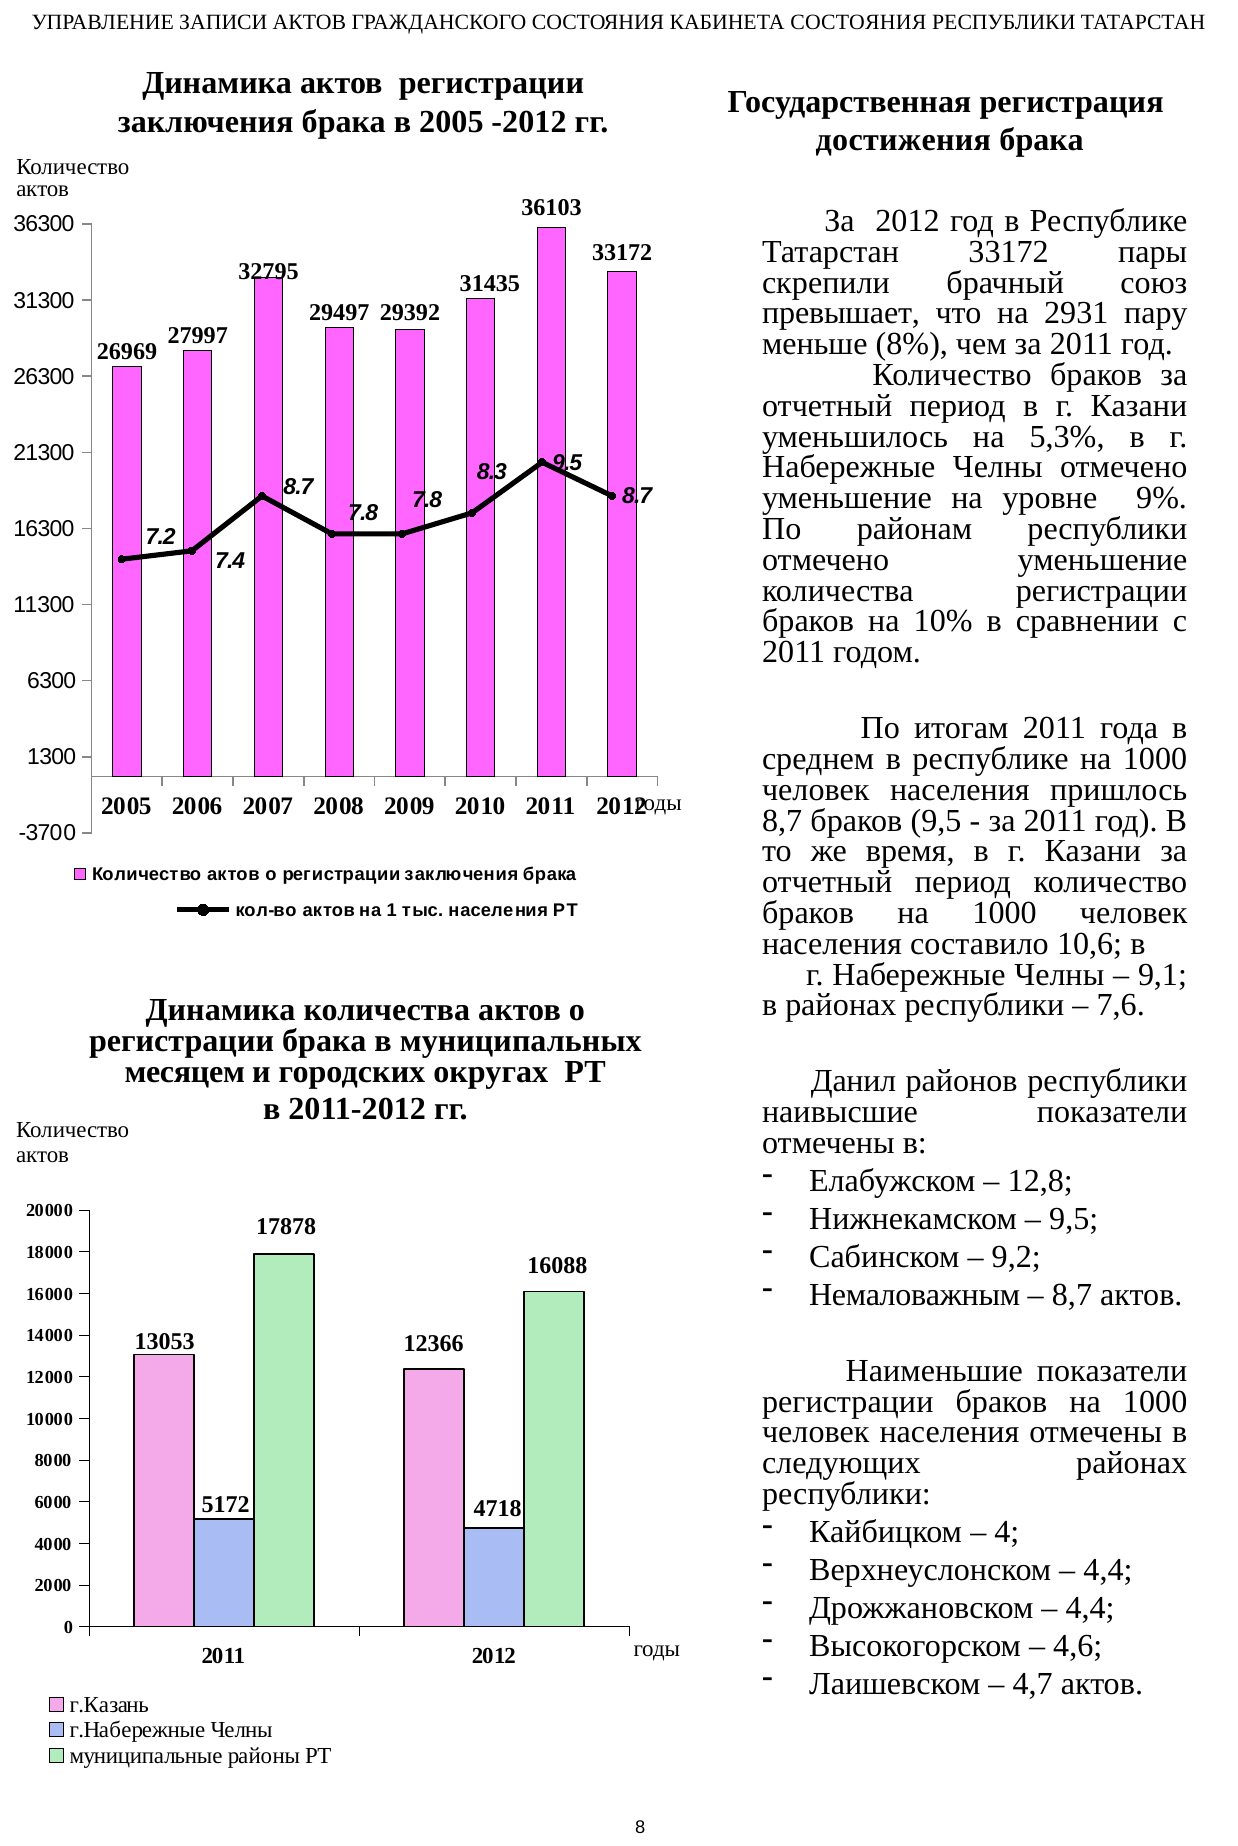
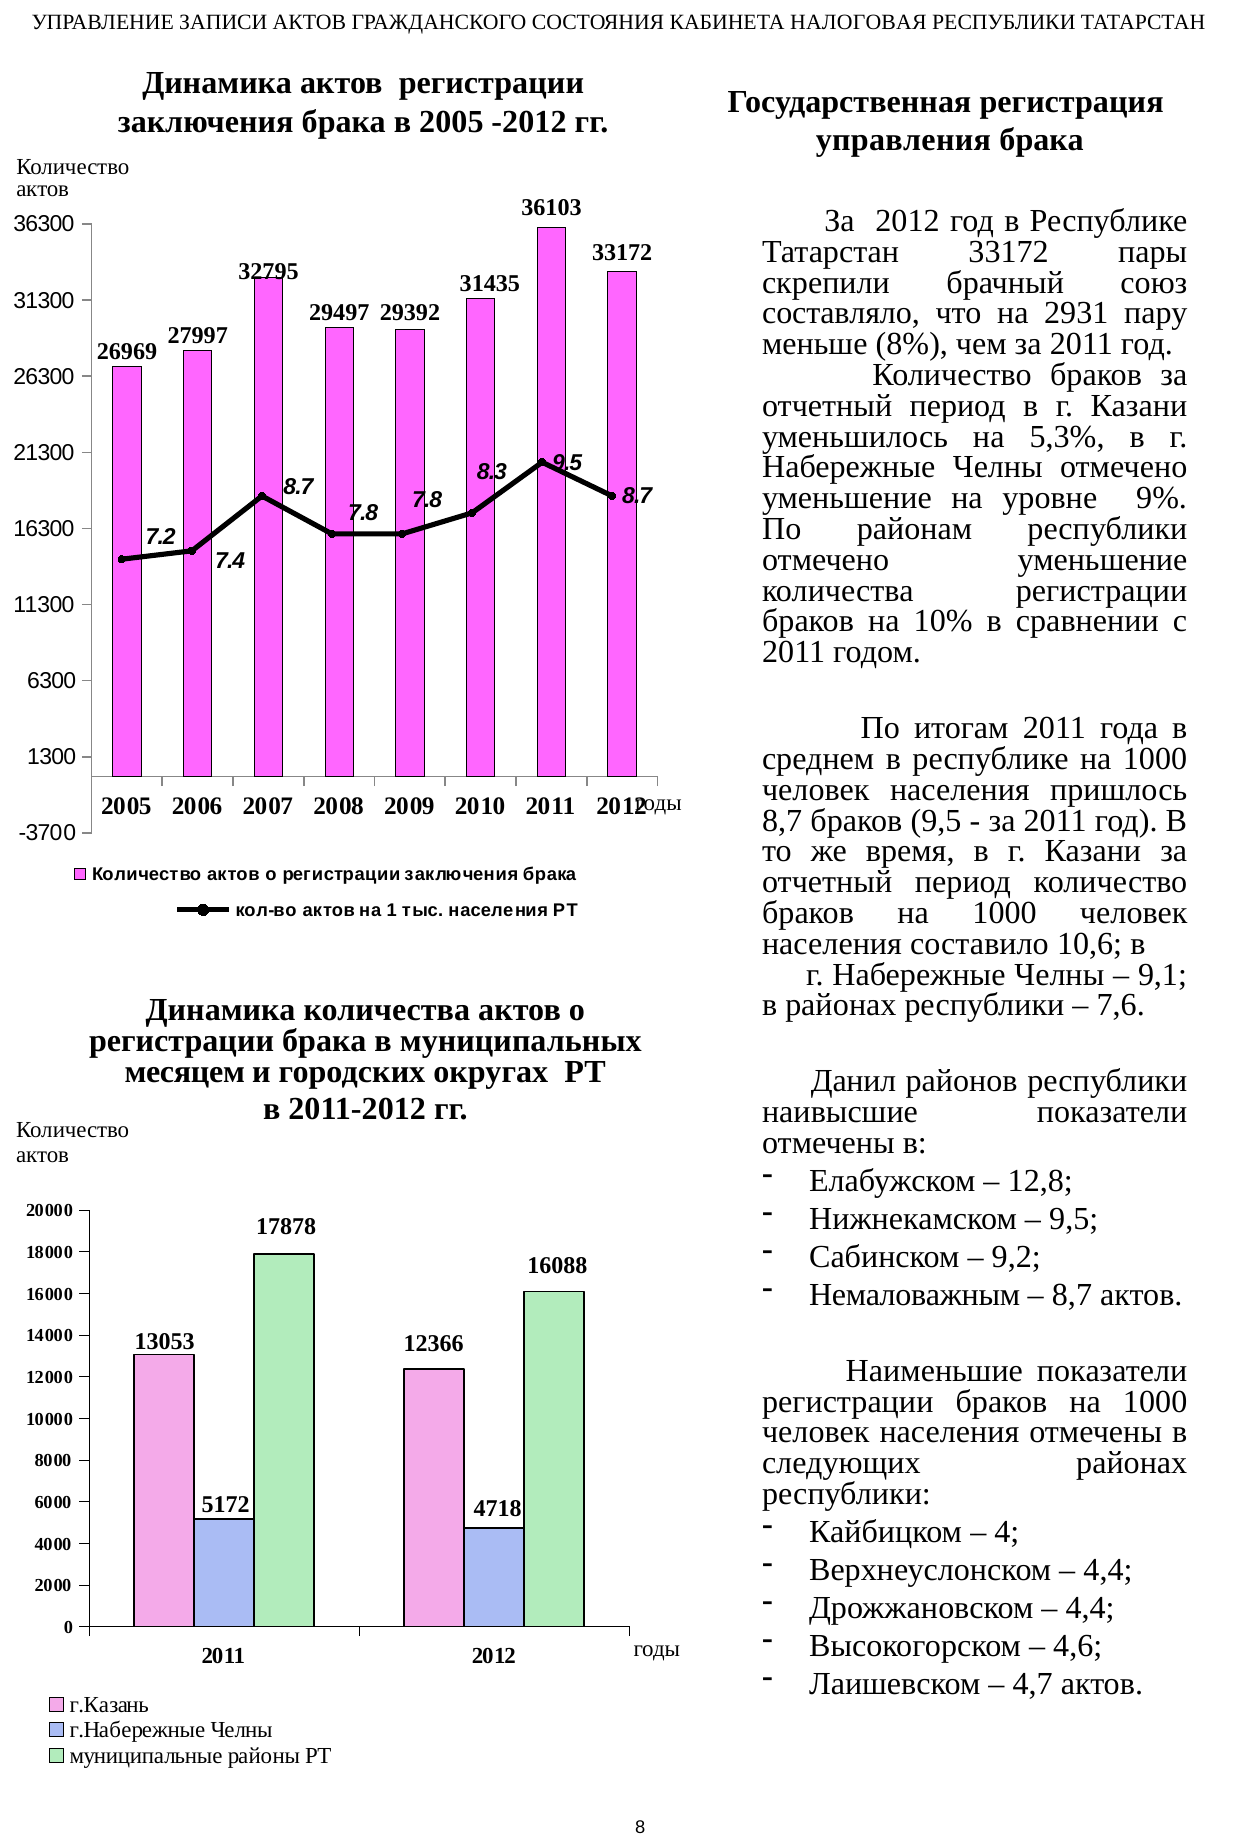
КАБИНЕТА СОСТОЯНИЯ: СОСТОЯНИЯ -> НАЛОГОВАЯ
достижения: достижения -> управления
превышает: превышает -> составляло
